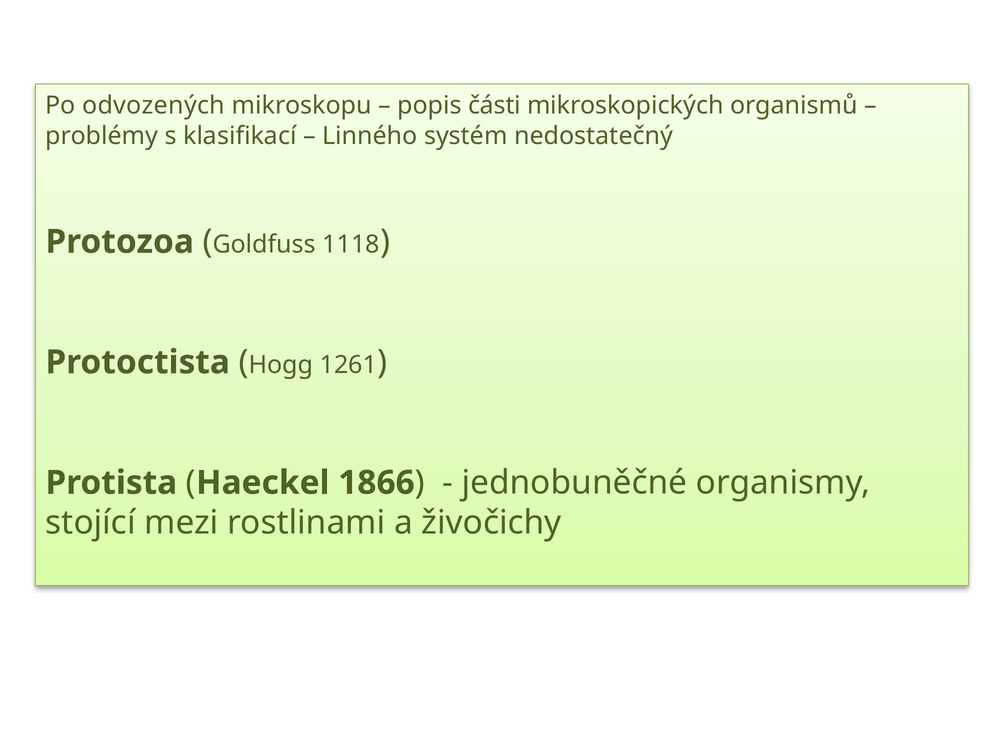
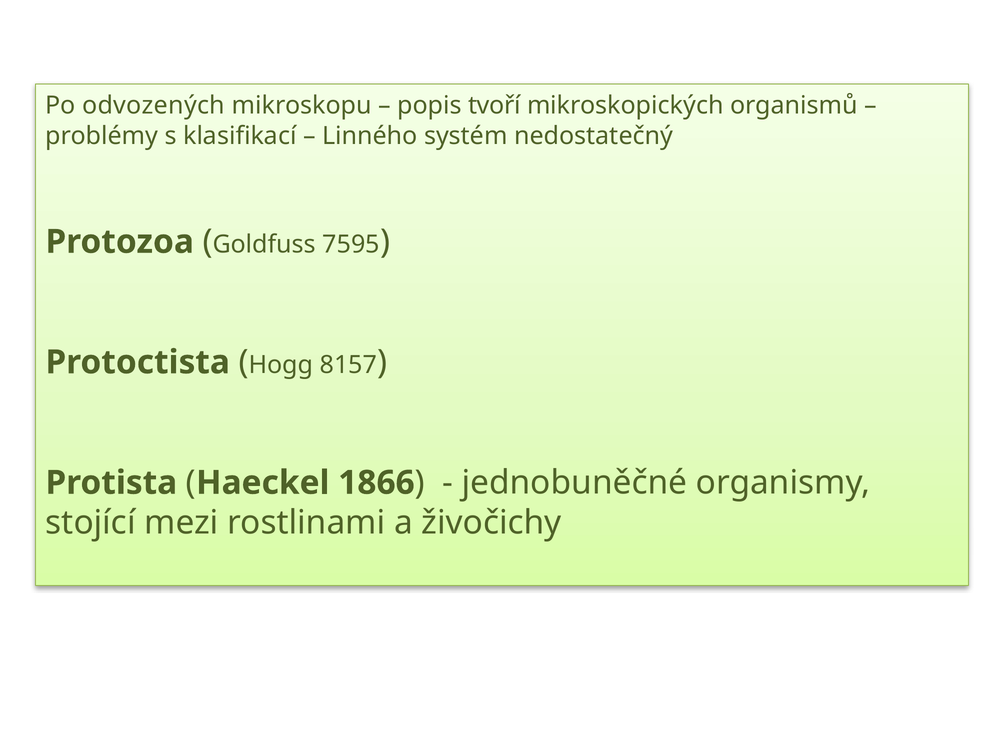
části: části -> tvoří
1118: 1118 -> 7595
1261: 1261 -> 8157
